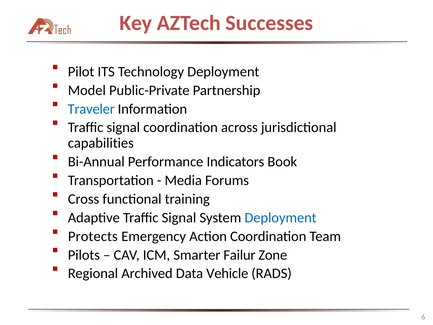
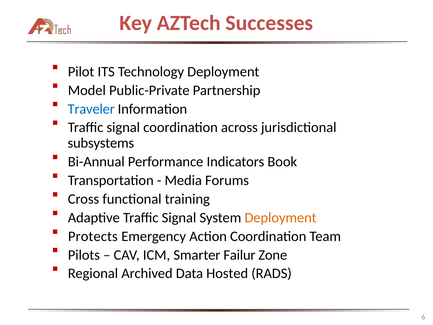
capabilities: capabilities -> subsystems
Deployment at (281, 217) colour: blue -> orange
Vehicle: Vehicle -> Hosted
